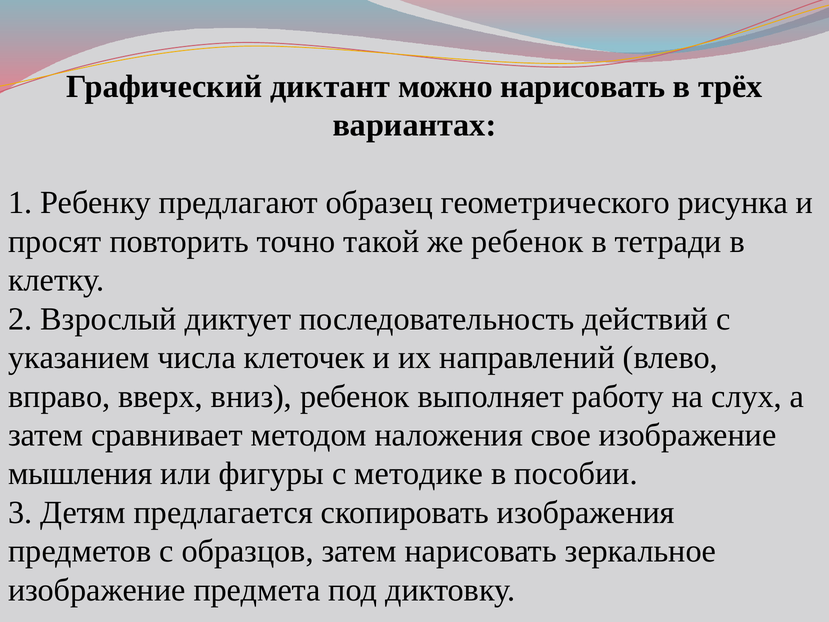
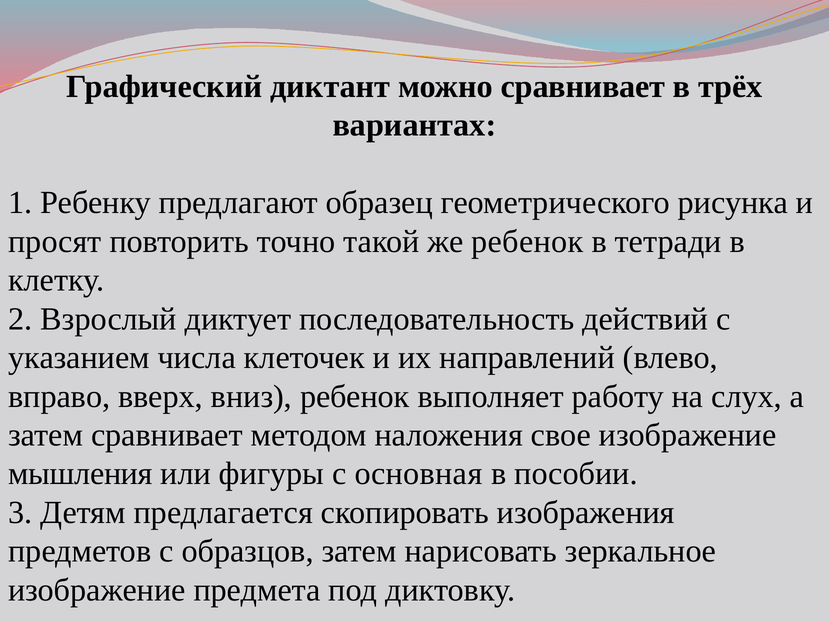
можно нарисовать: нарисовать -> сравнивает
методике: методике -> основная
